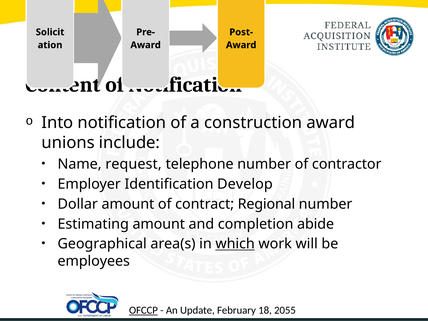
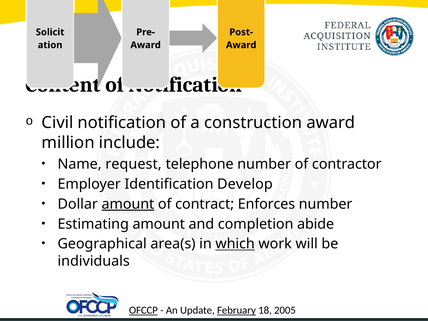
Into: Into -> Civil
unions: unions -> million
amount at (128, 204) underline: none -> present
Regional: Regional -> Enforces
employees: employees -> individuals
February underline: none -> present
2055: 2055 -> 2005
